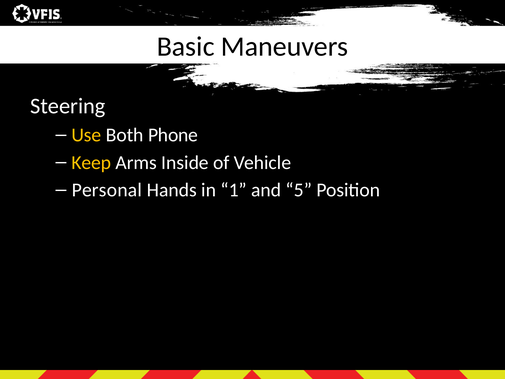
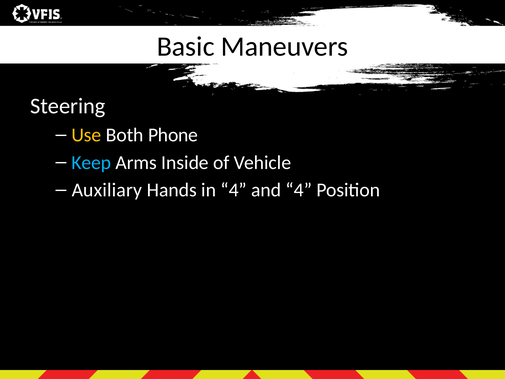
Keep colour: yellow -> light blue
Personal: Personal -> Auxiliary
in 1: 1 -> 4
and 5: 5 -> 4
